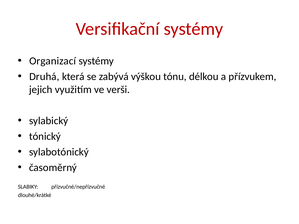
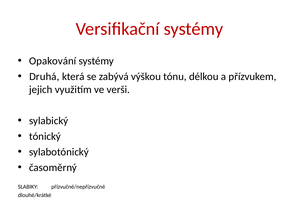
Organizací: Organizací -> Opakování
